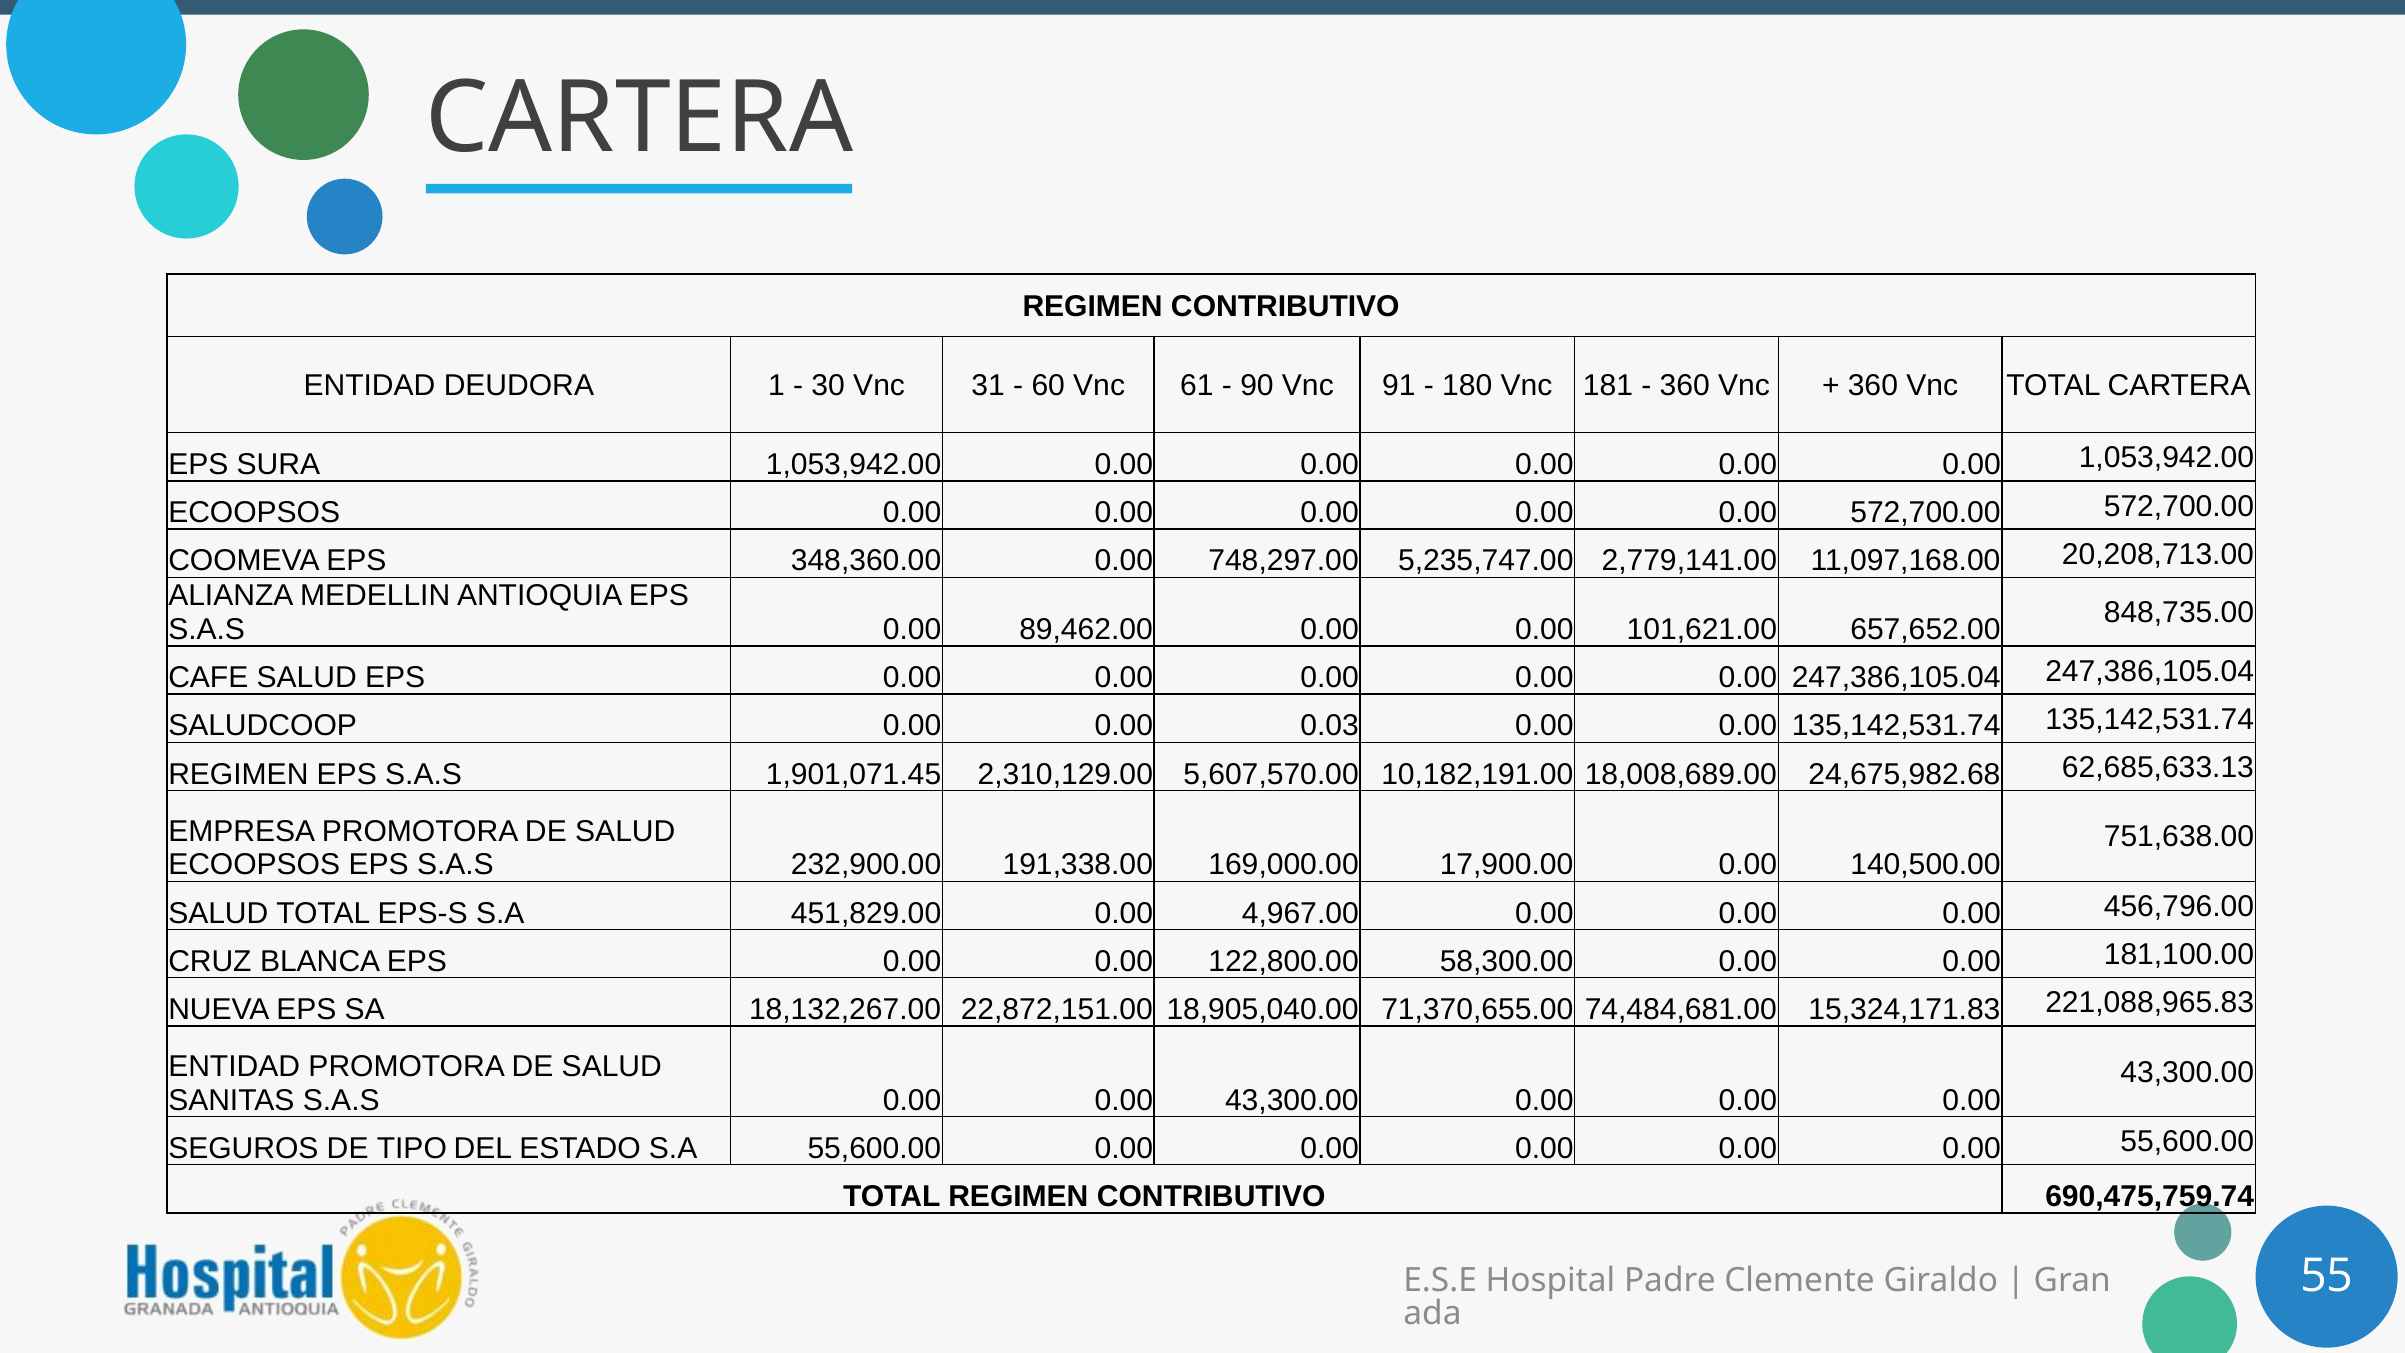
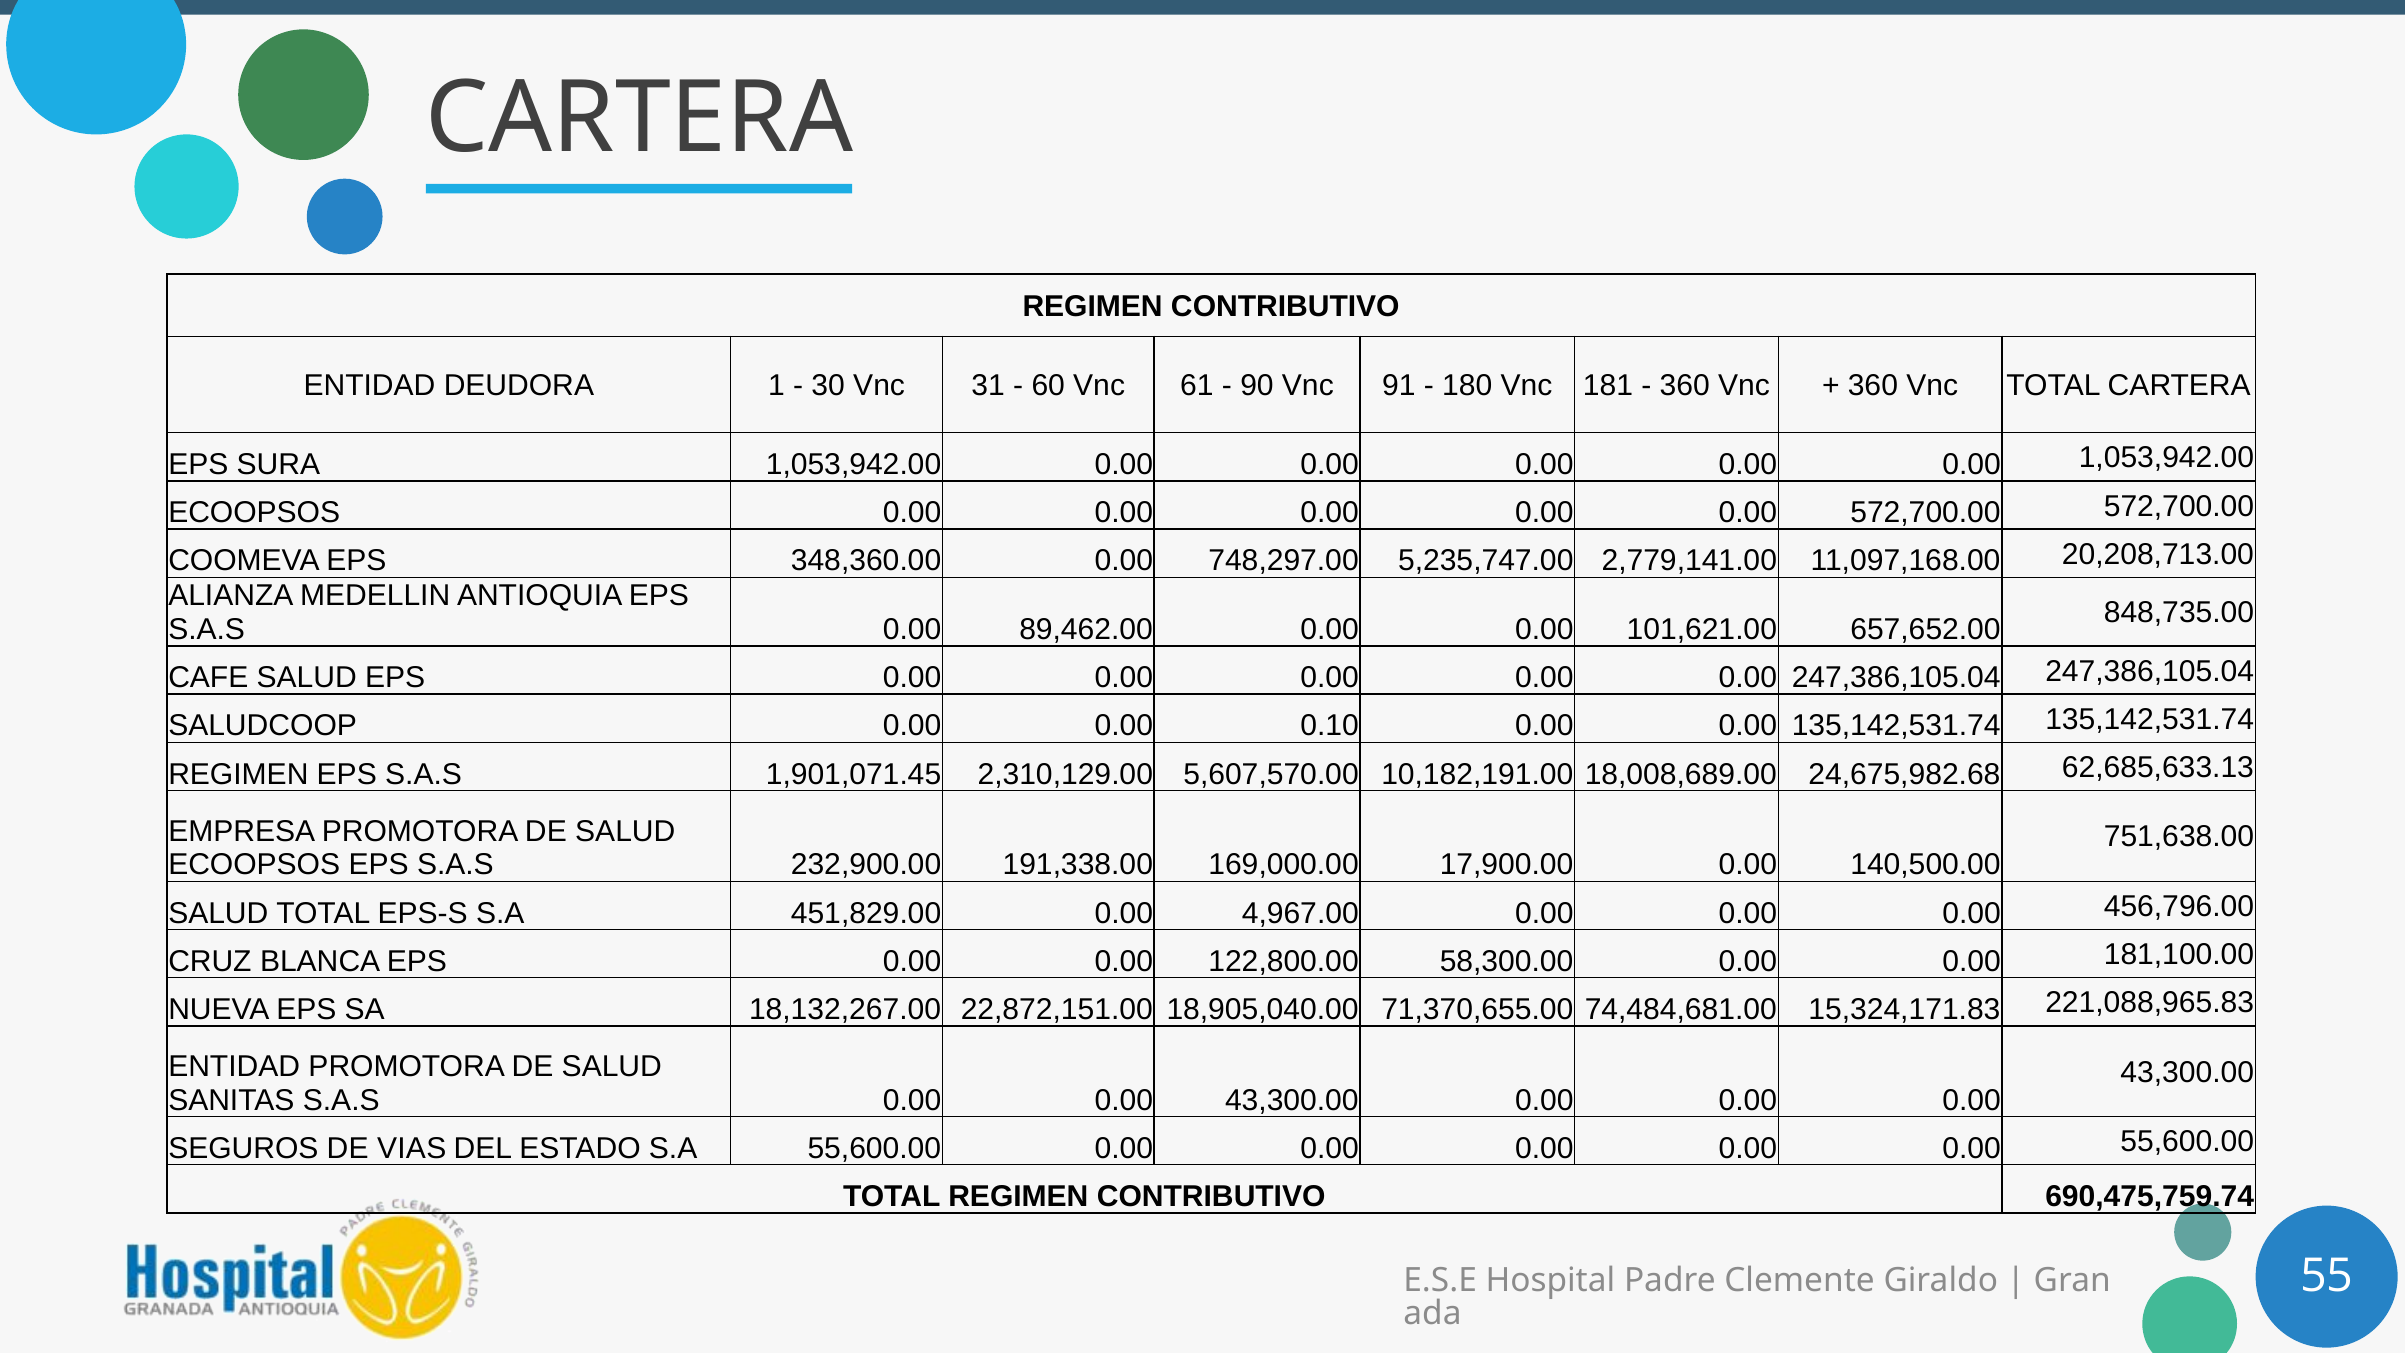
0.03: 0.03 -> 0.10
TIPO: TIPO -> VIAS
